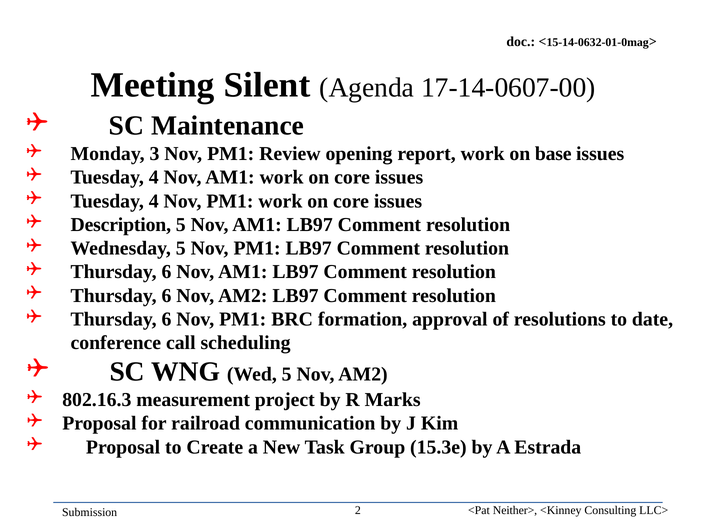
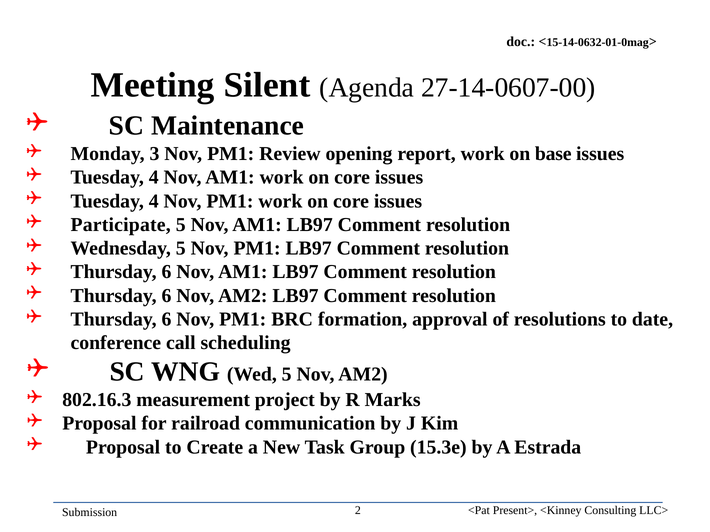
17-14-0607-00: 17-14-0607-00 -> 27-14-0607-00
Description: Description -> Participate
Neither>: Neither> -> Present>
